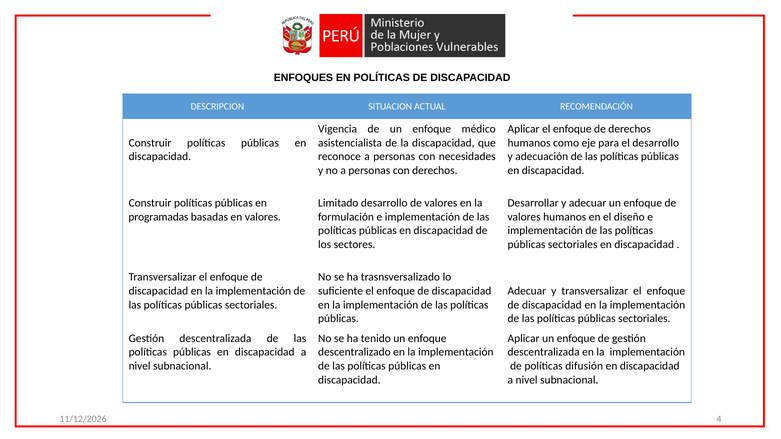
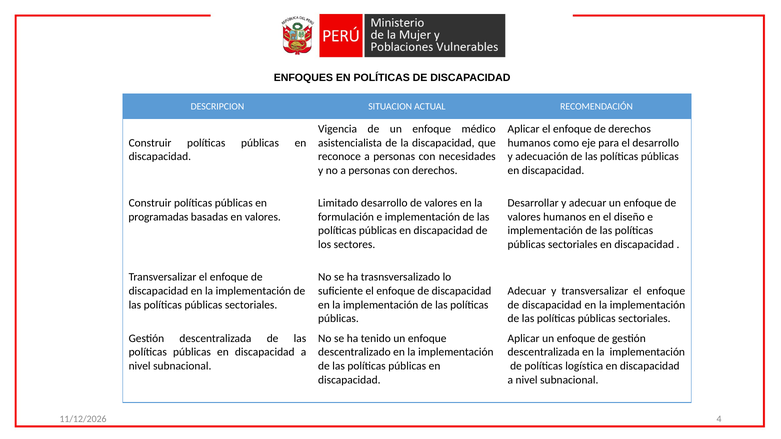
difusión: difusión -> logística
